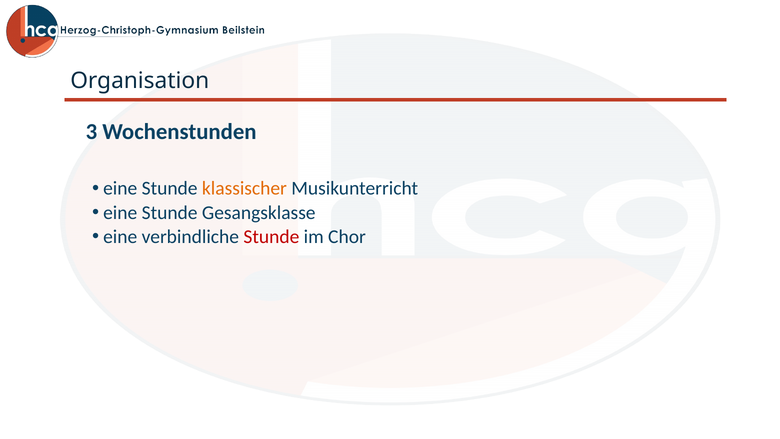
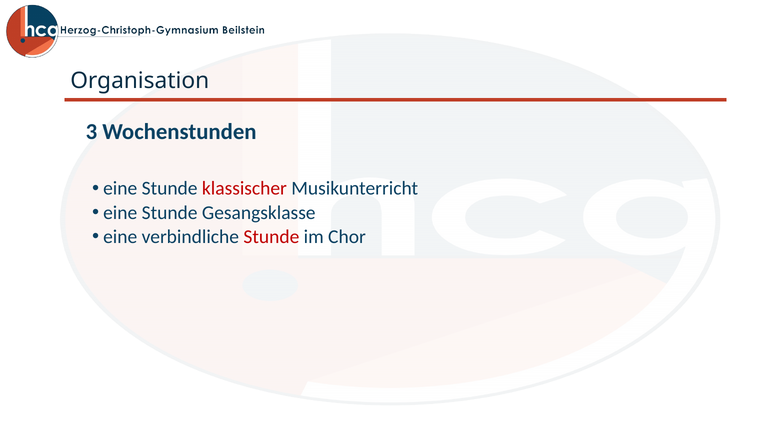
klassischer colour: orange -> red
